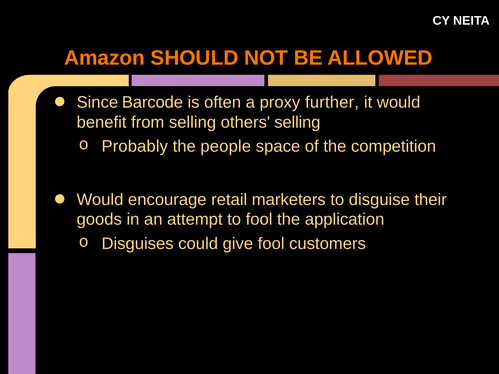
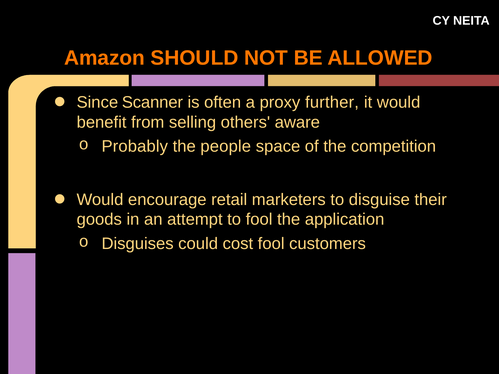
Barcode: Barcode -> Scanner
others selling: selling -> aware
give: give -> cost
